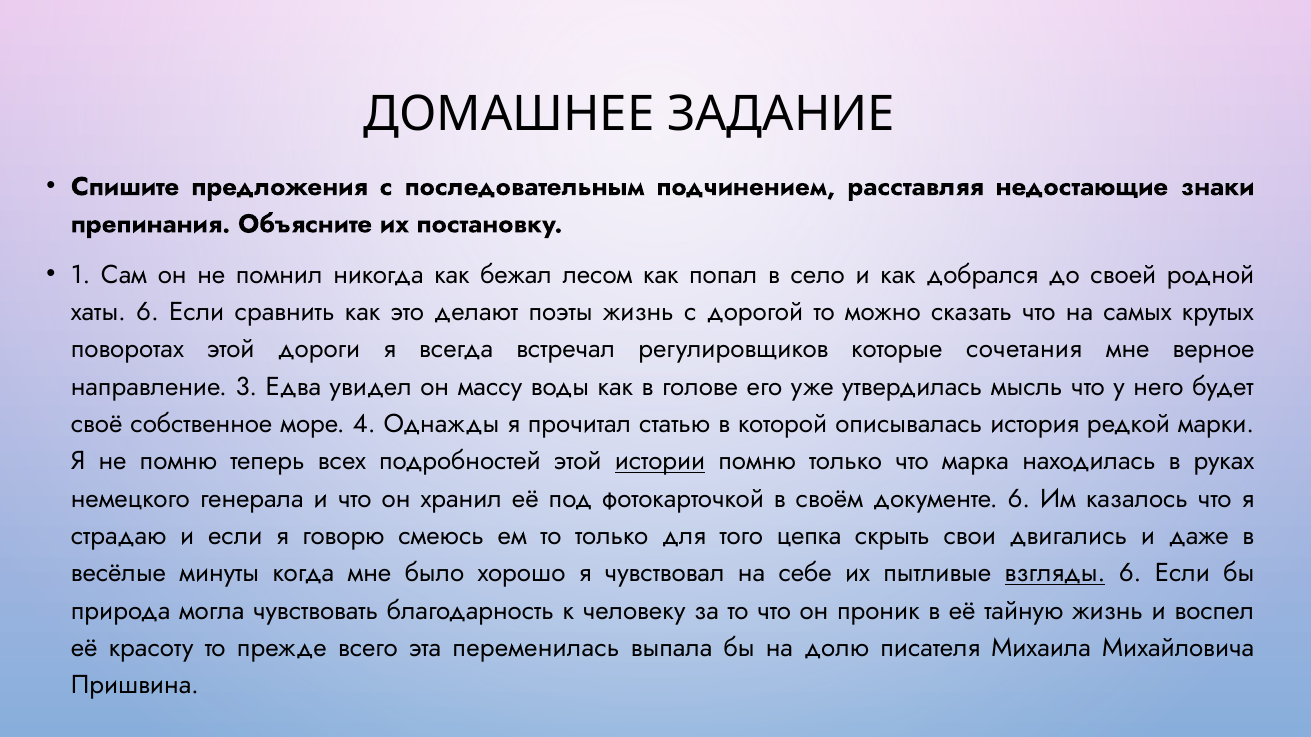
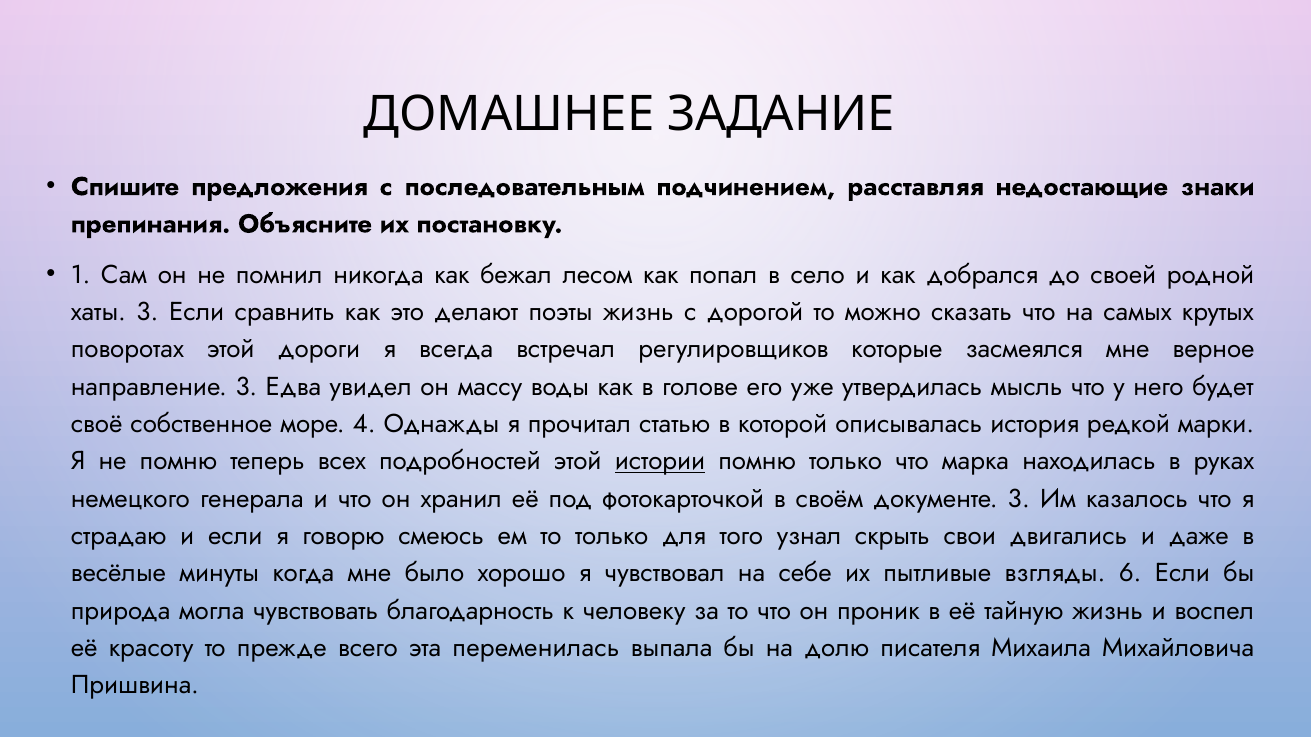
хаты 6: 6 -> 3
сочетания: сочетания -> засмеялся
документе 6: 6 -> 3
цепка: цепка -> узнал
взгляды underline: present -> none
